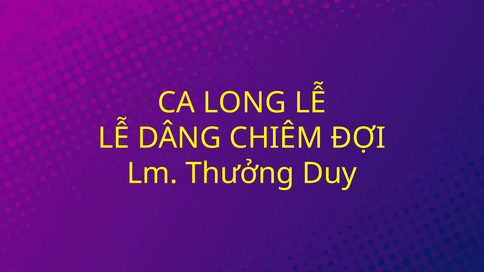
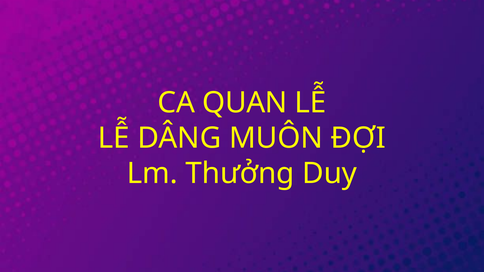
LONG: LONG -> QUAN
CHIÊM: CHIÊM -> MUÔN
